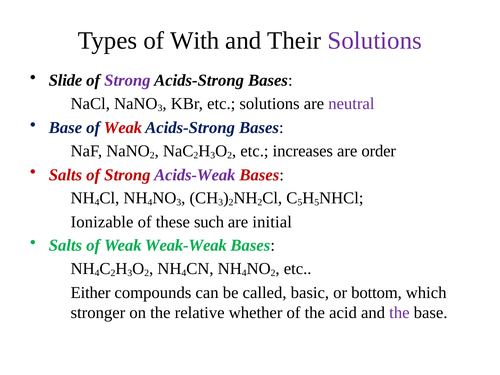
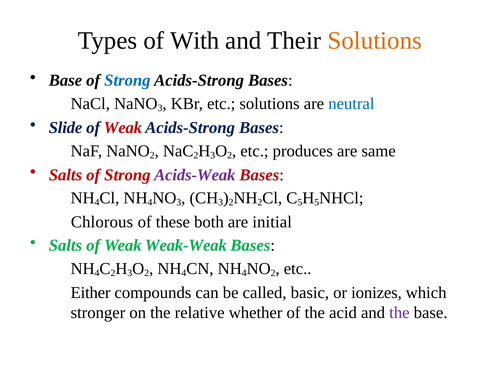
Solutions at (375, 40) colour: purple -> orange
Slide at (65, 80): Slide -> Base
Strong at (127, 80) colour: purple -> blue
neutral colour: purple -> blue
Base at (65, 128): Base -> Slide
increases: increases -> produces
order: order -> same
Ionizable: Ionizable -> Chlorous
such: such -> both
bottom: bottom -> ionizes
